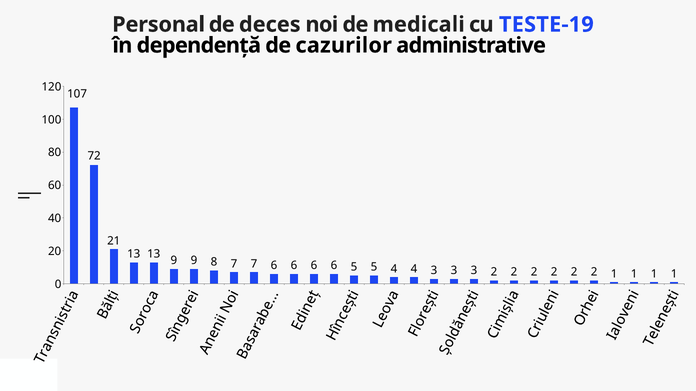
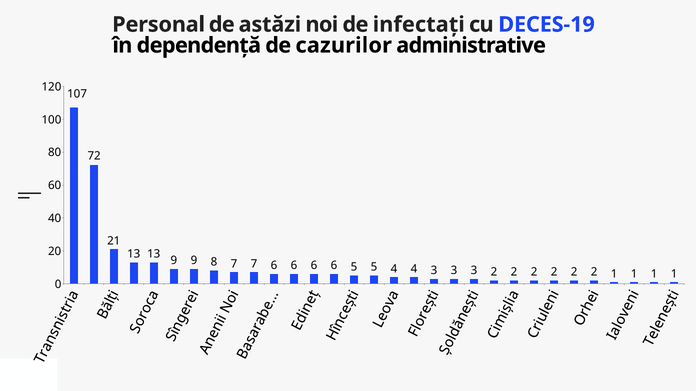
deces: deces -> astăzi
medicali: medicali -> infectați
TESTE-19: TESTE-19 -> DECES-19
